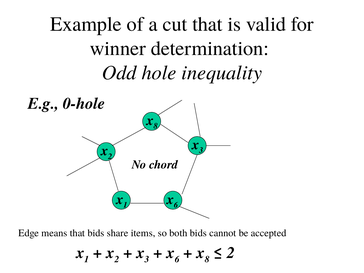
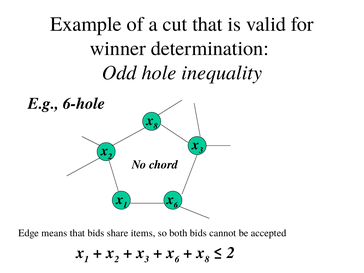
0-hole: 0-hole -> 6-hole
